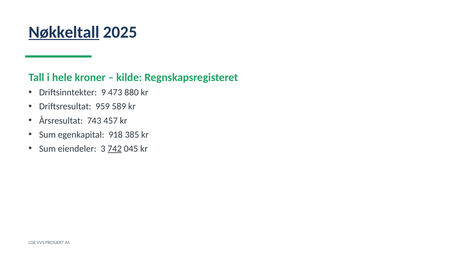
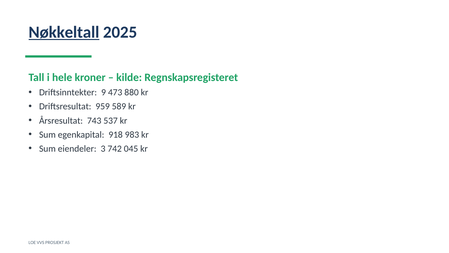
457: 457 -> 537
385: 385 -> 983
742 underline: present -> none
